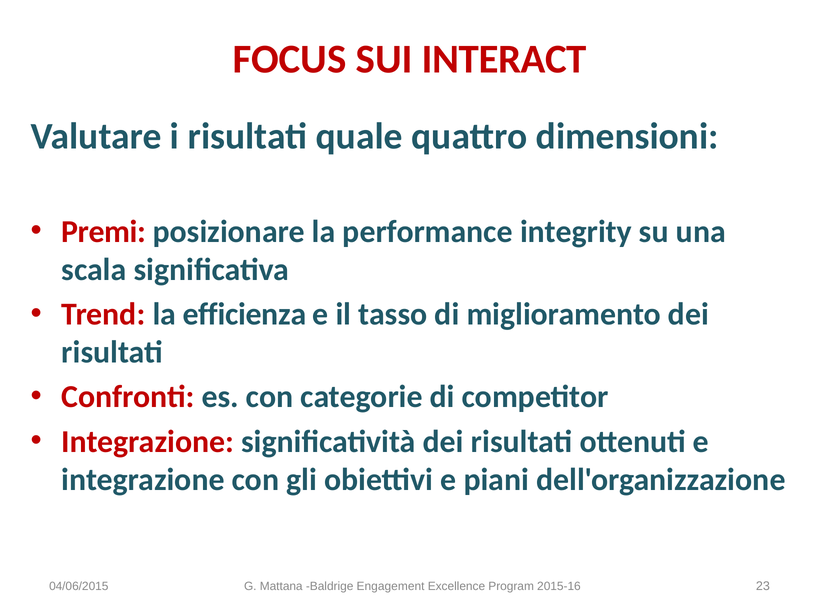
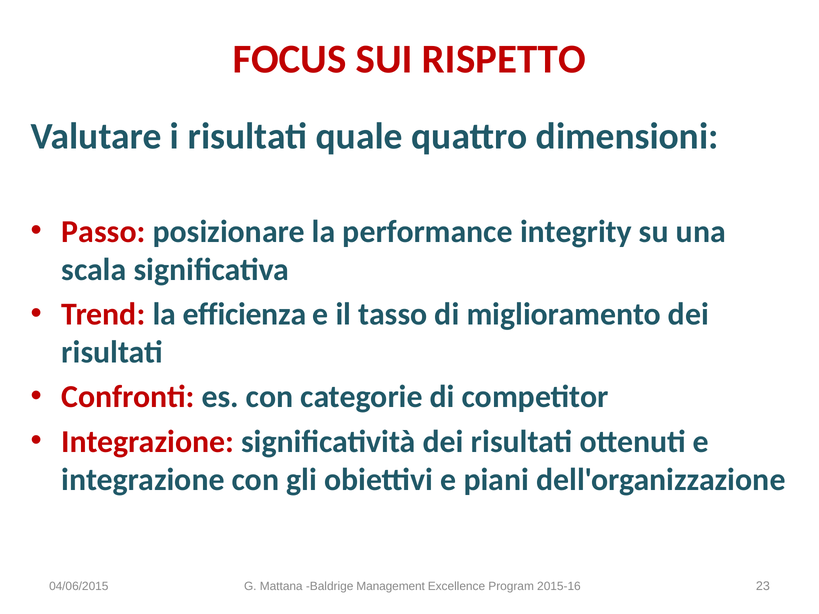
INTERACT: INTERACT -> RISPETTO
Premi: Premi -> Passo
Engagement: Engagement -> Management
